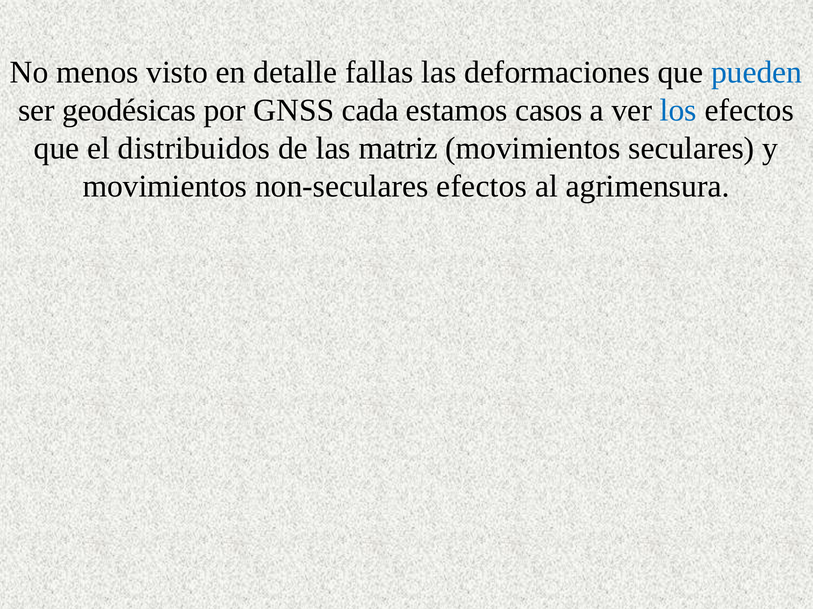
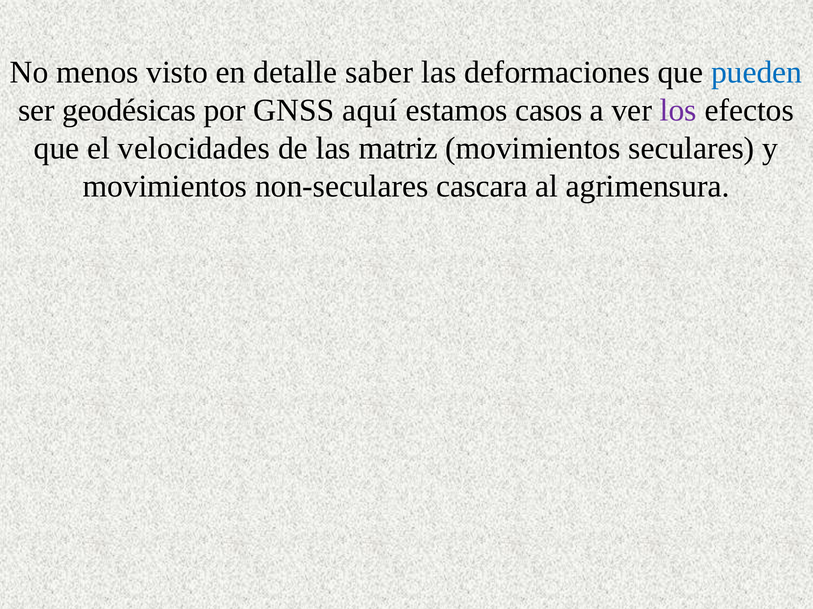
fallas: fallas -> saber
cada: cada -> aquí
los colour: blue -> purple
distribuidos: distribuidos -> velocidades
non-seculares efectos: efectos -> cascara
